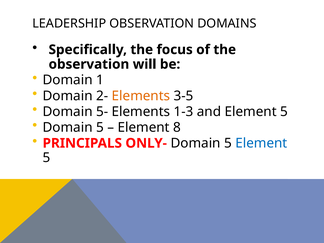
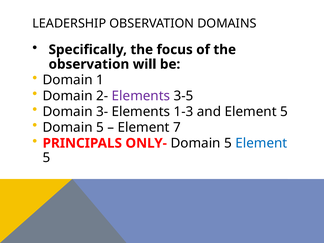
Elements at (141, 96) colour: orange -> purple
5-: 5- -> 3-
8: 8 -> 7
